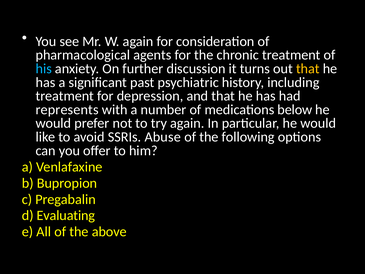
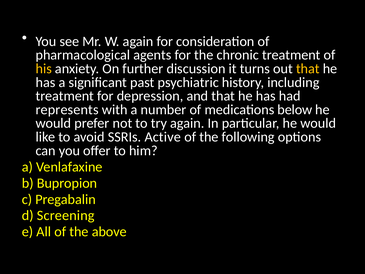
his colour: light blue -> yellow
Abuse: Abuse -> Active
Evaluating: Evaluating -> Screening
